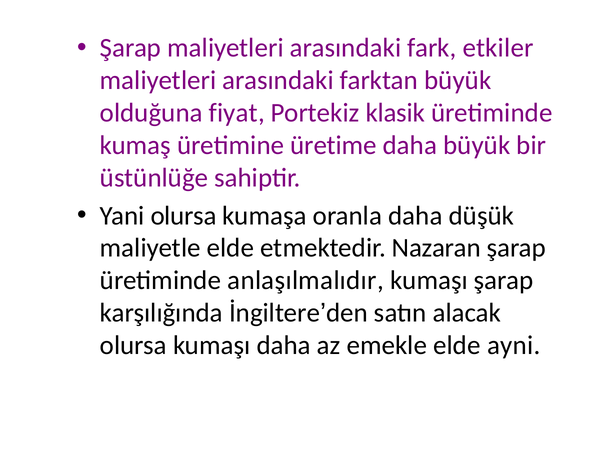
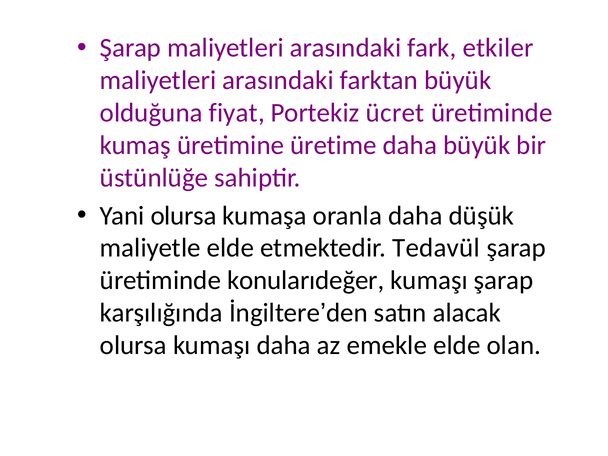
klasik: klasik -> ücret
Nazaran: Nazaran -> Tedavül
anlaşılmalıdır: anlaşılmalıdır -> konularıdeğer
ayni: ayni -> olan
